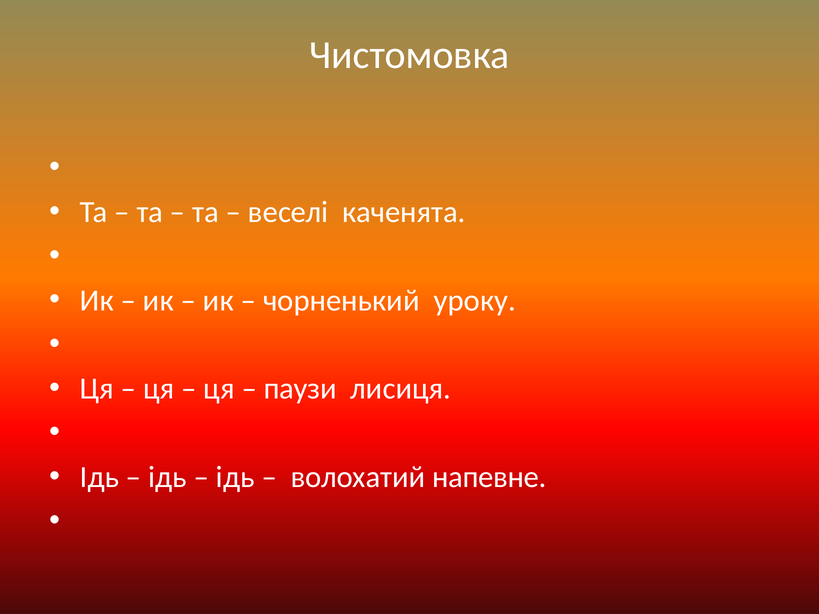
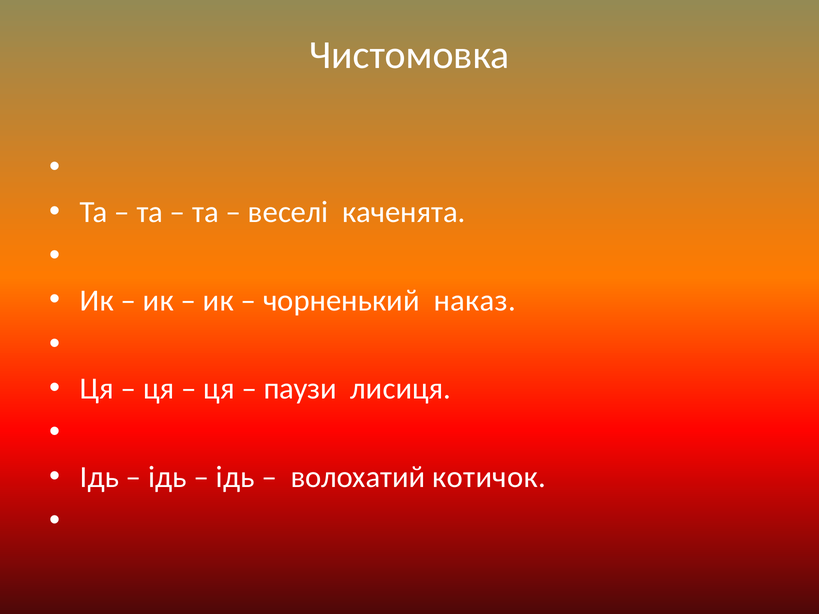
уроку: уроку -> наказ
напевне: напевне -> котичок
